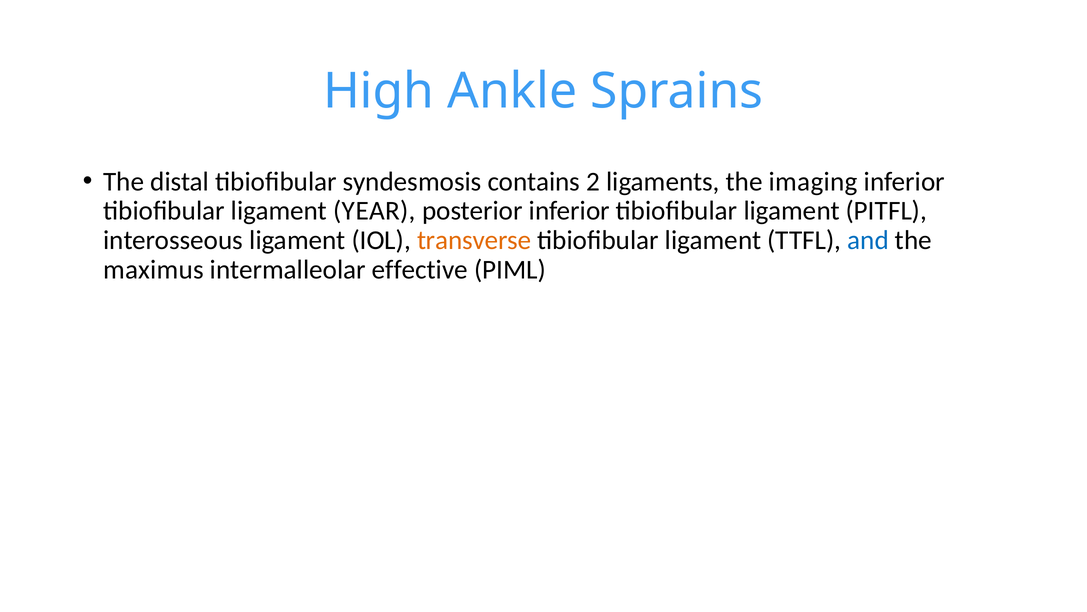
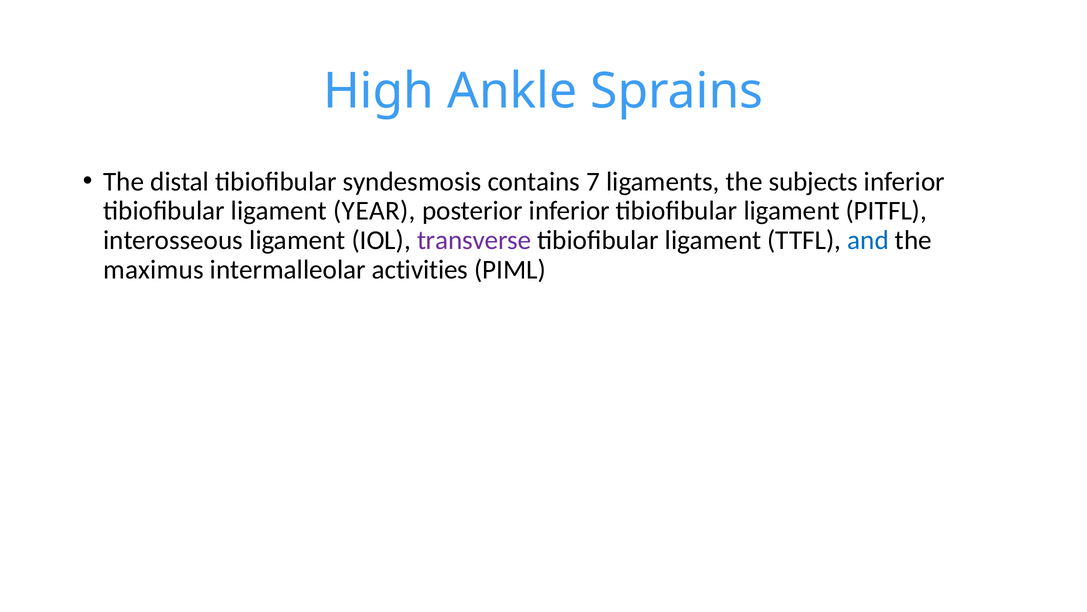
2: 2 -> 7
imaging: imaging -> subjects
transverse colour: orange -> purple
effective: effective -> activities
